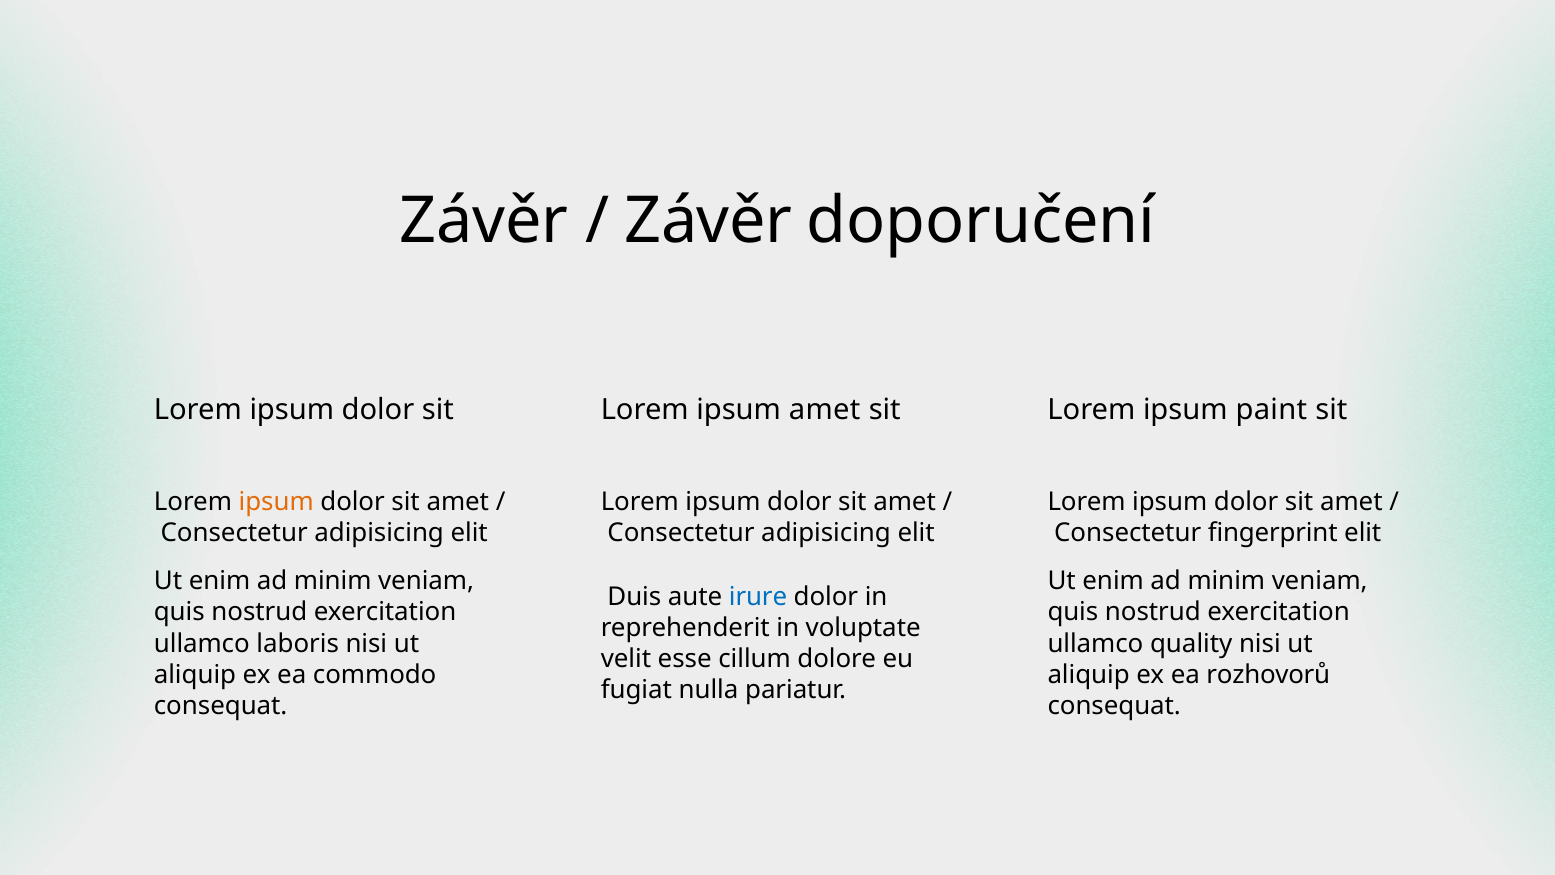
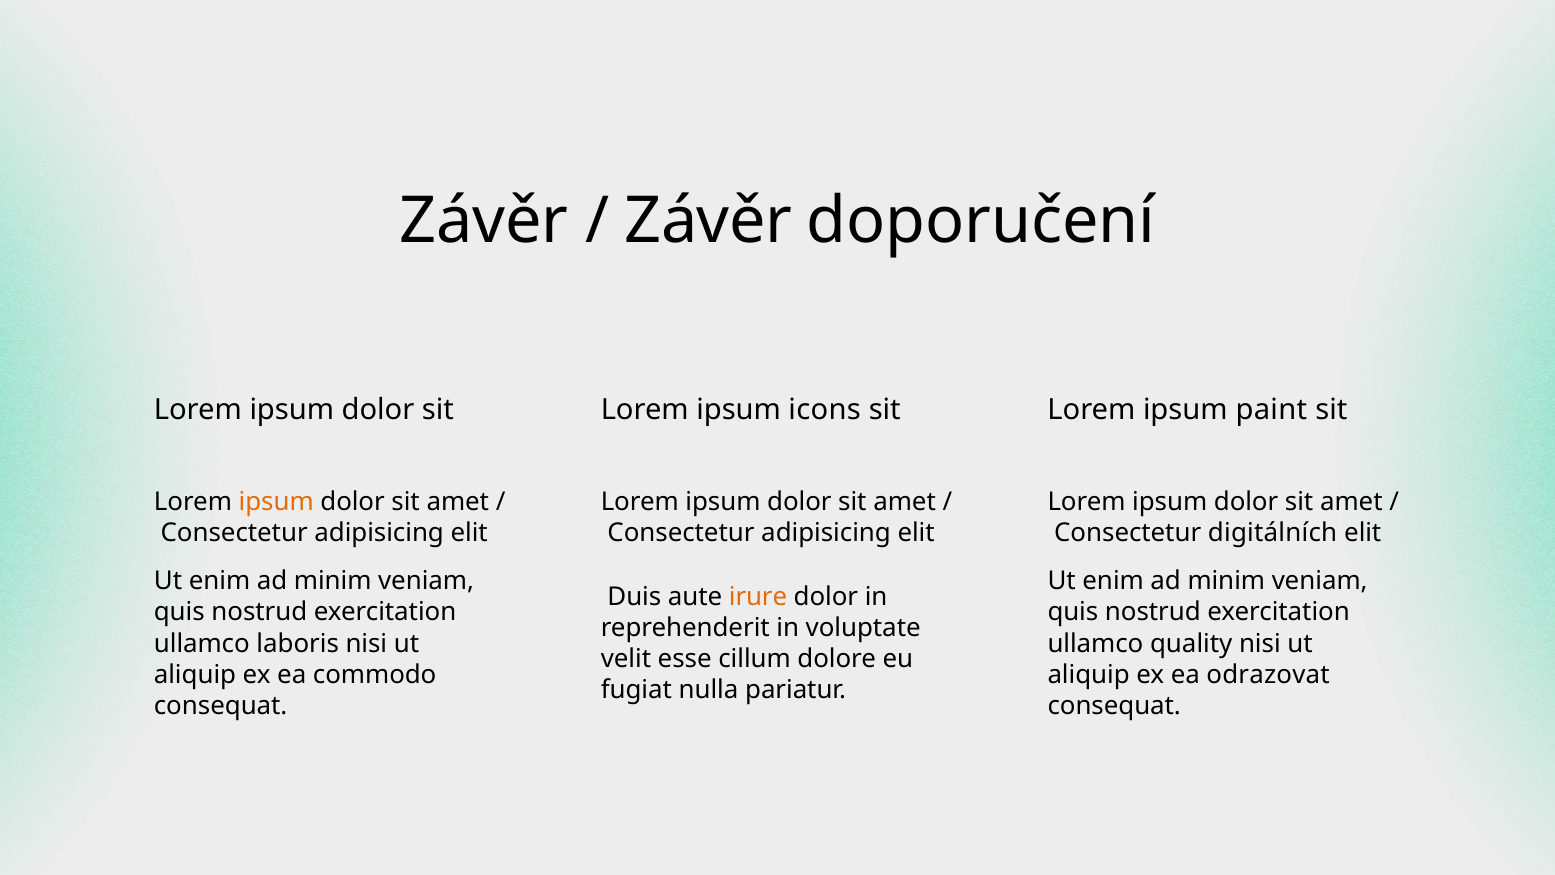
ipsum amet: amet -> icons
fingerprint: fingerprint -> digitálních
irure colour: blue -> orange
rozhovorů: rozhovorů -> odrazovat
